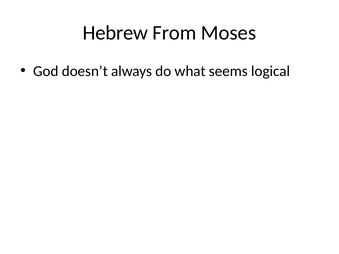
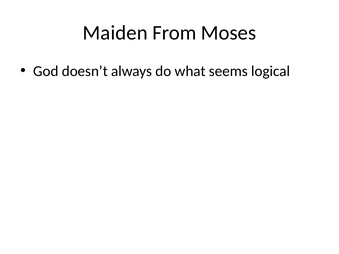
Hebrew: Hebrew -> Maiden
